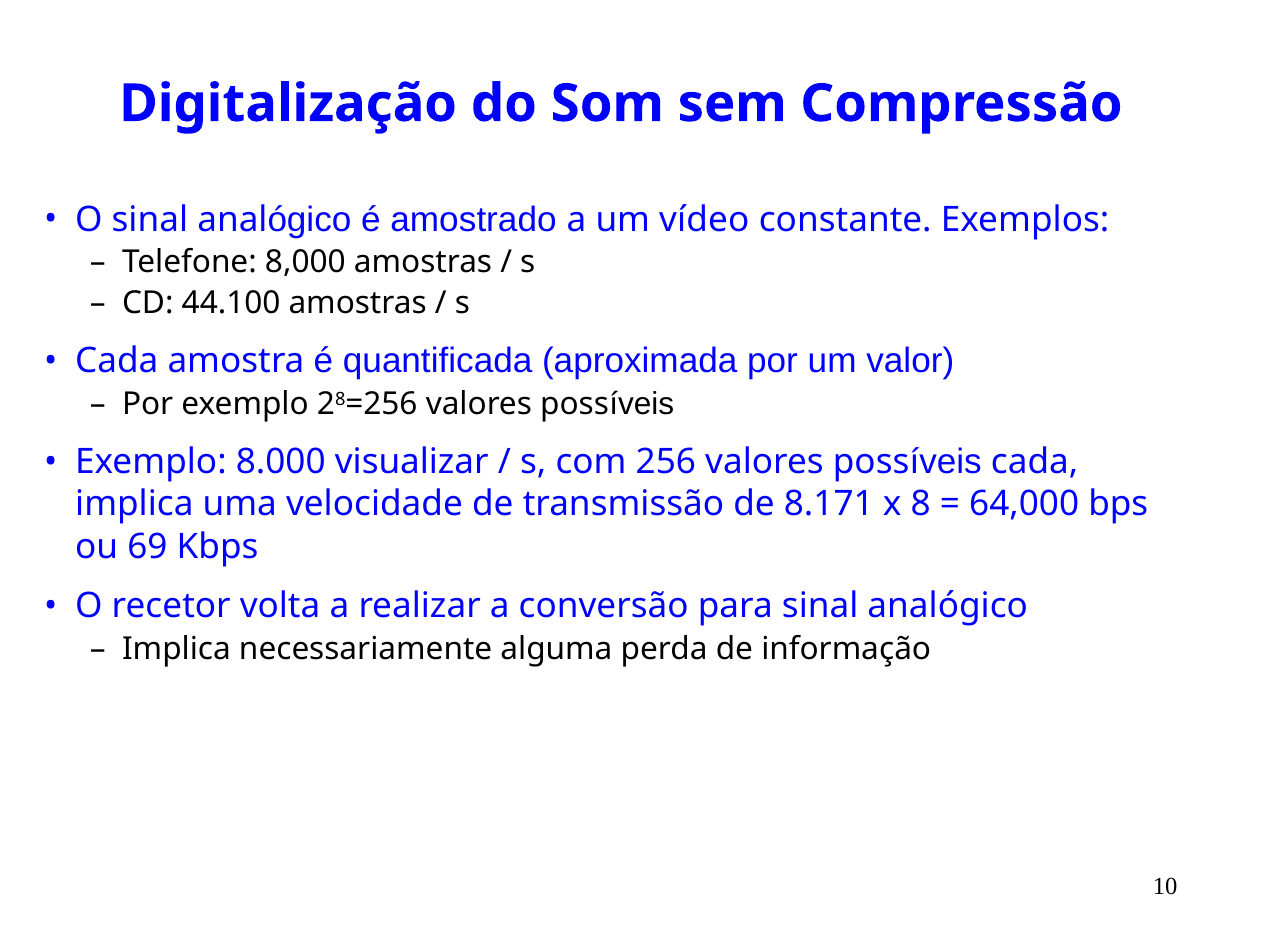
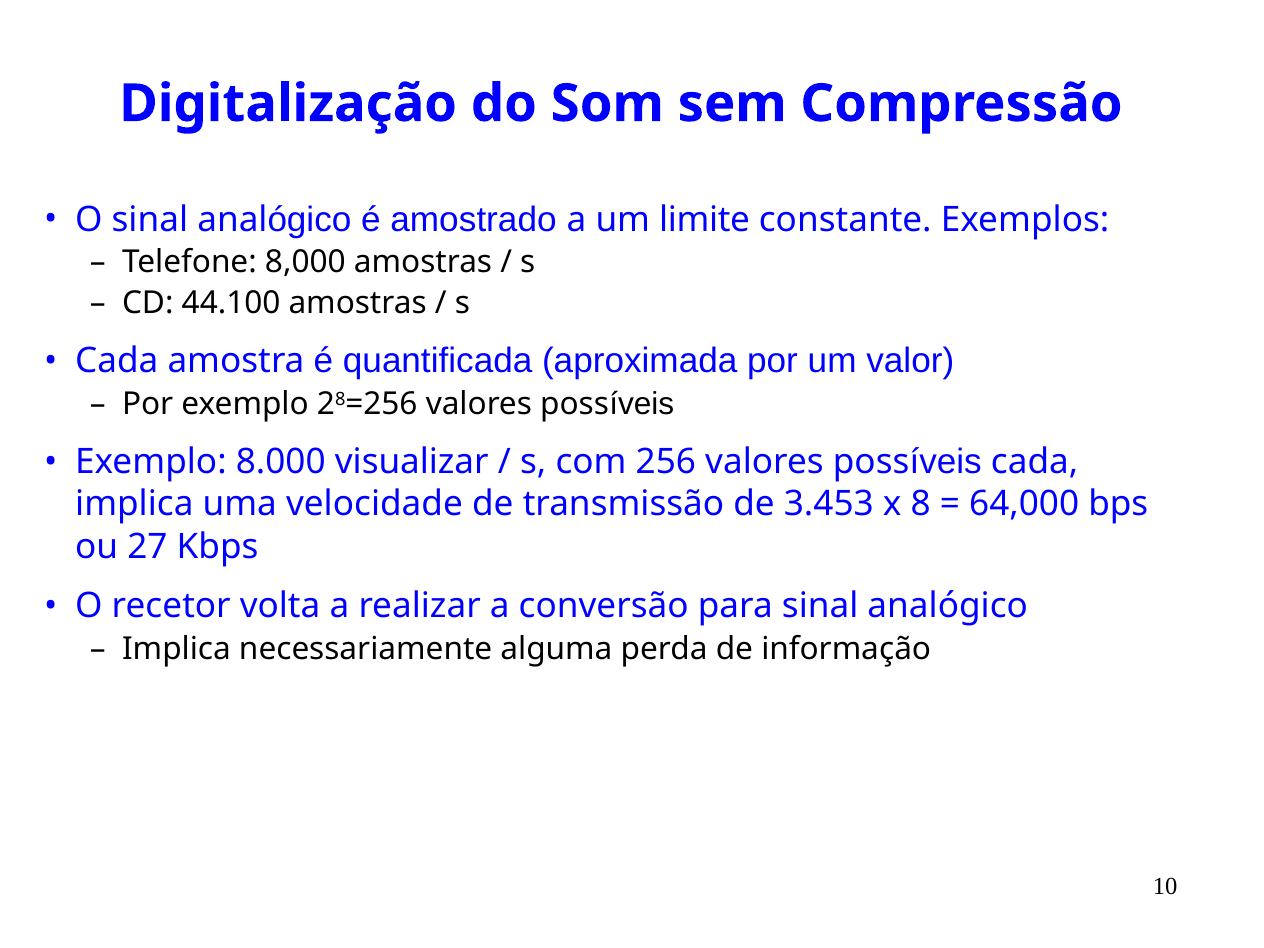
vídeo: vídeo -> limite
8.171: 8.171 -> 3.453
69: 69 -> 27
